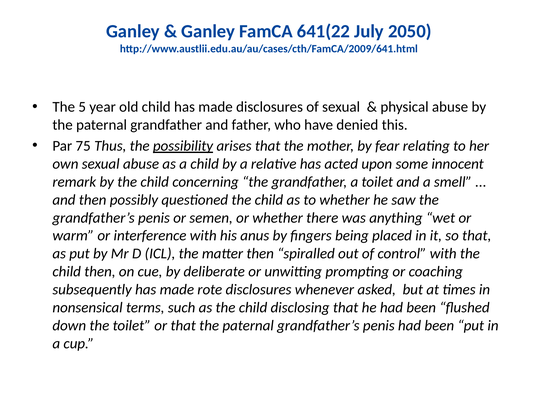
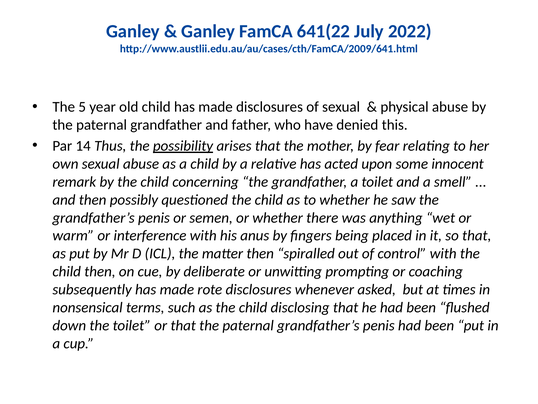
2050: 2050 -> 2022
75: 75 -> 14
